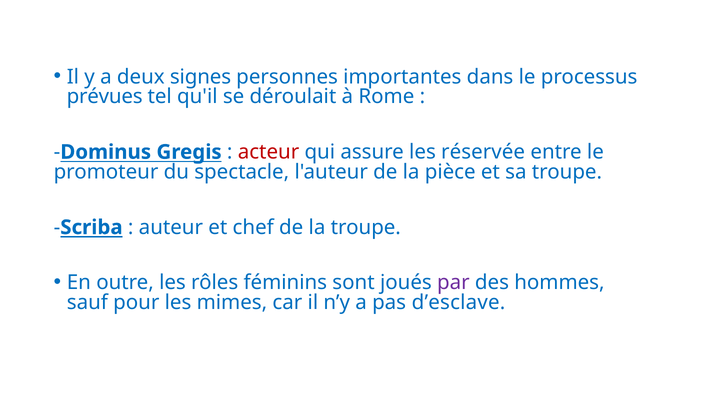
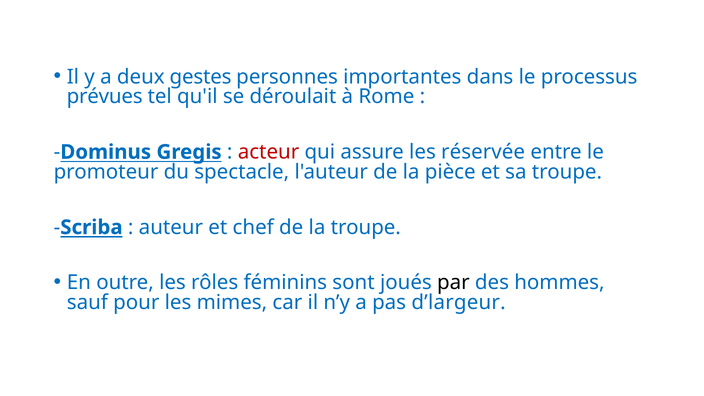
signes: signes -> gestes
par colour: purple -> black
d’esclave: d’esclave -> d’largeur
